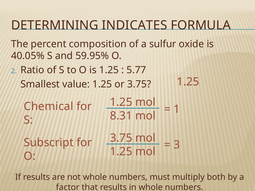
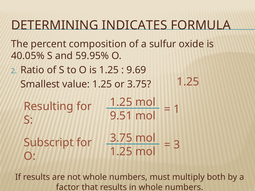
5.77: 5.77 -> 9.69
Chemical: Chemical -> Resulting
8.31: 8.31 -> 9.51
